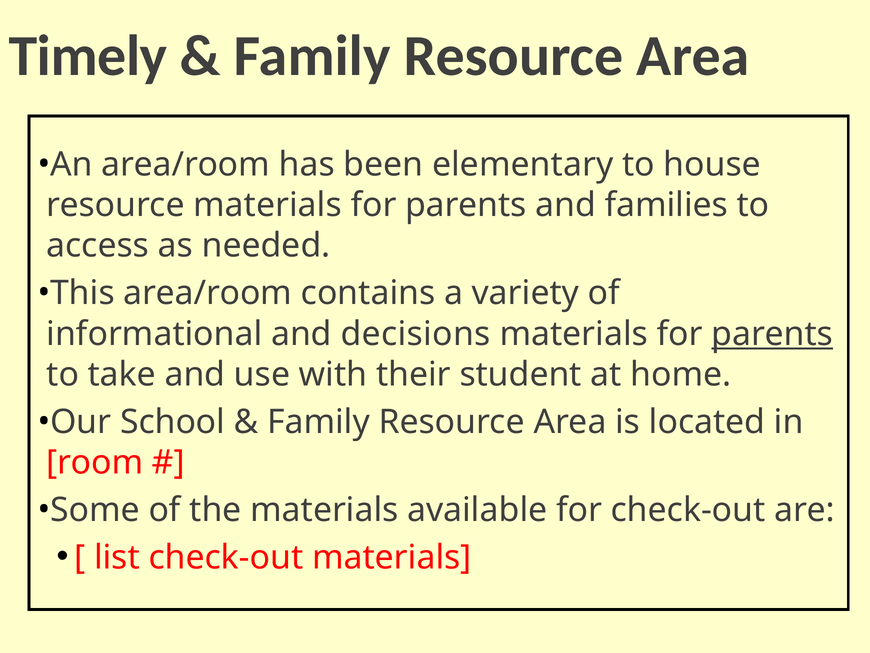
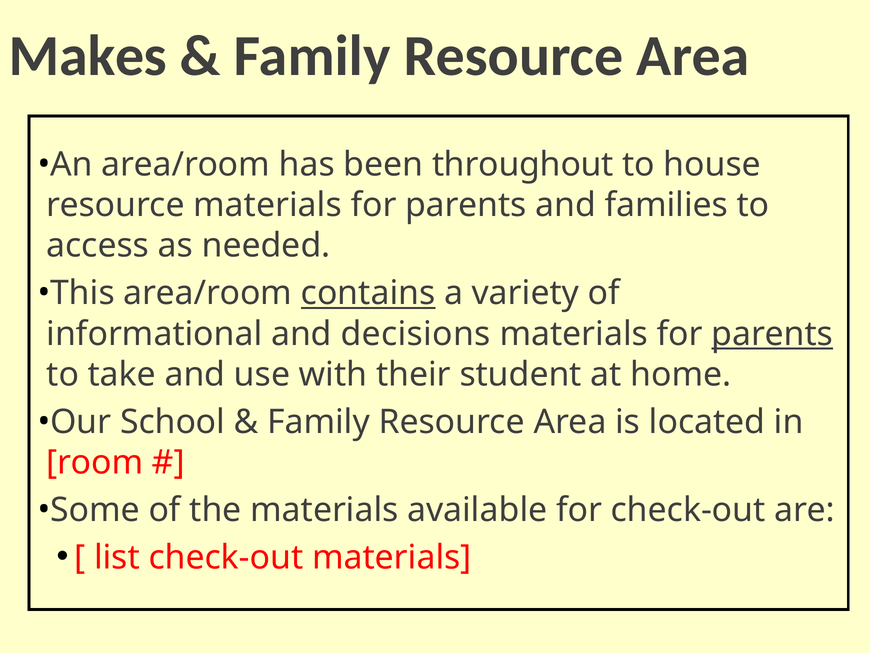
Timely: Timely -> Makes
elementary: elementary -> throughout
contains underline: none -> present
